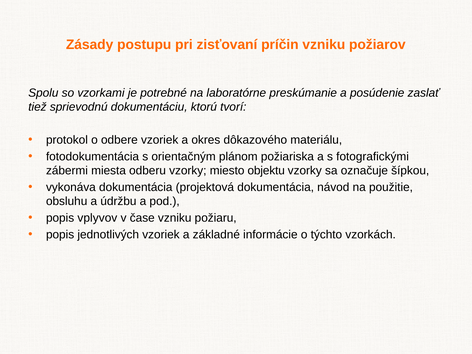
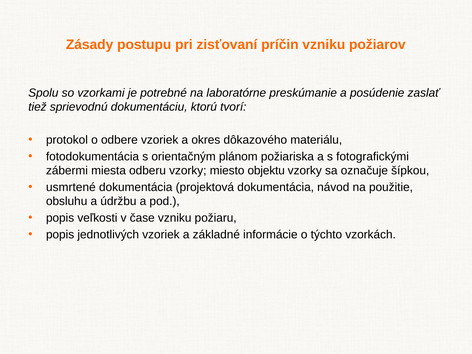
vykonáva: vykonáva -> usmrtené
vplyvov: vplyvov -> veľkosti
